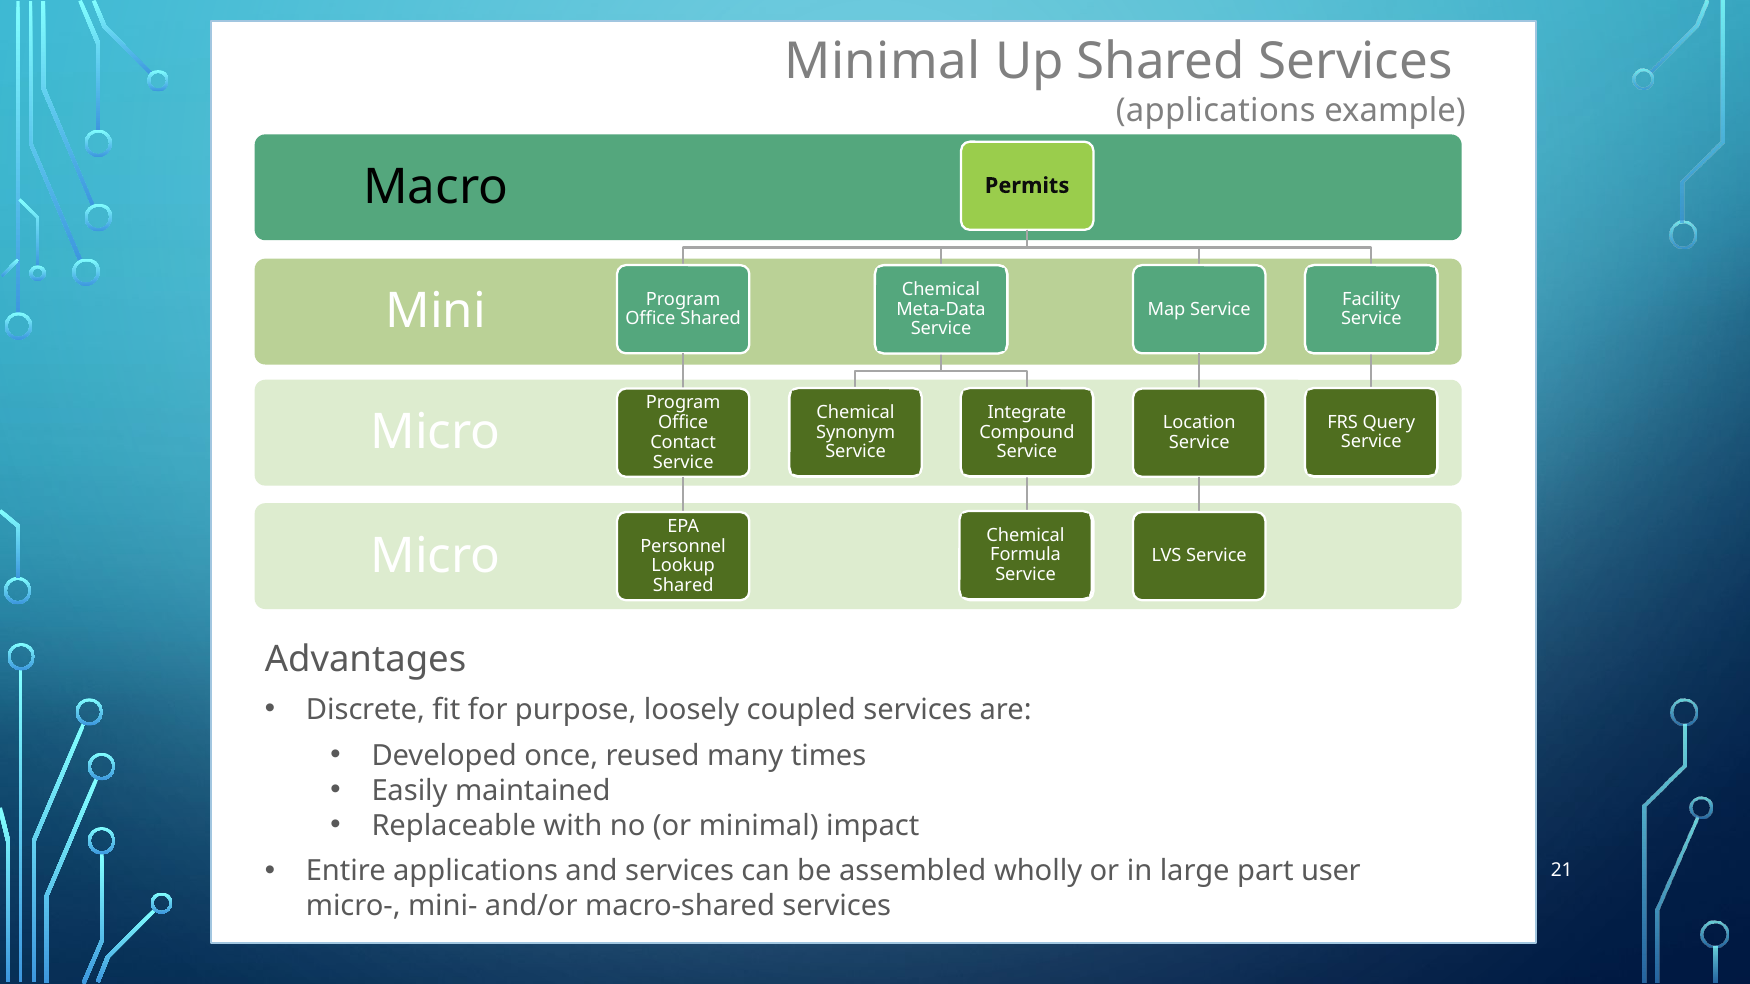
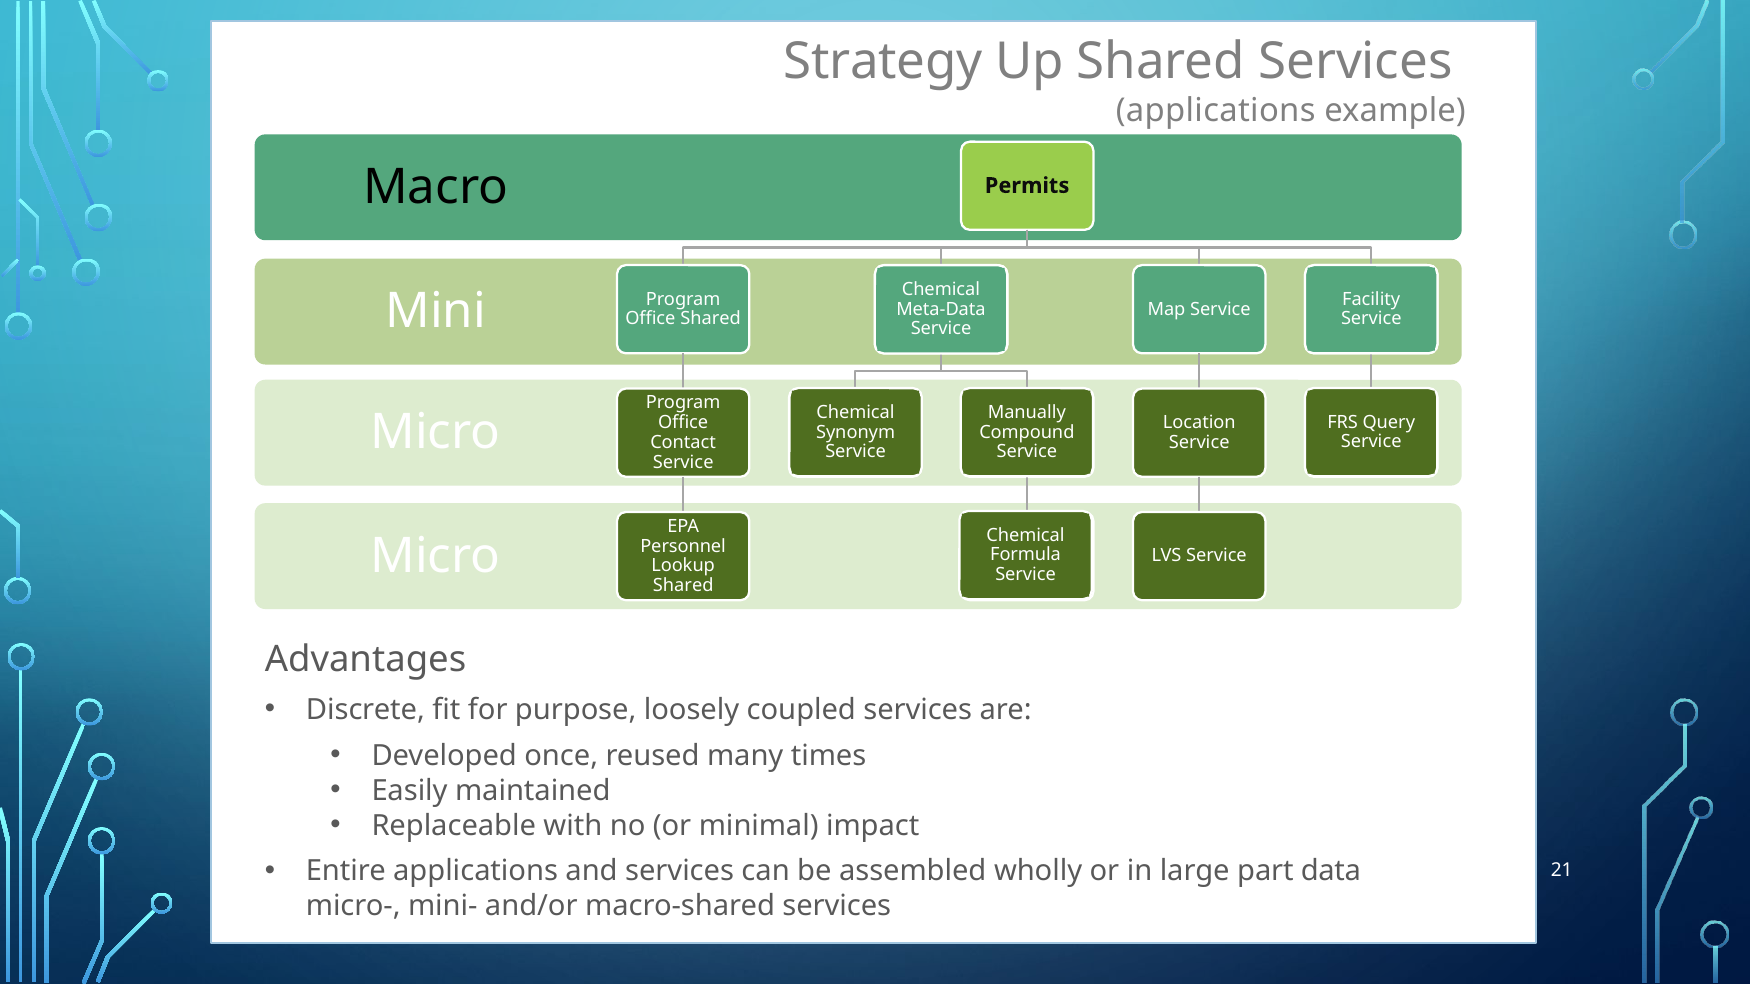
Minimal at (883, 62): Minimal -> Strategy
Integrate: Integrate -> Manually
user: user -> data
